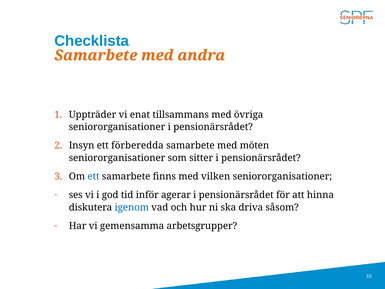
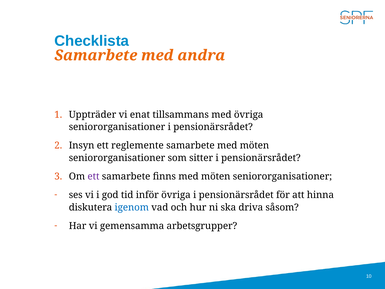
förberedda: förberedda -> reglemente
ett at (93, 176) colour: blue -> purple
finns med vilken: vilken -> möten
inför agerar: agerar -> övriga
